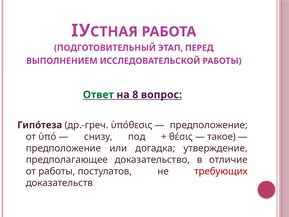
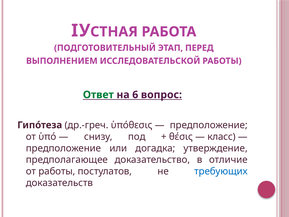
8: 8 -> 6
такое: такое -> класс
требующих colour: red -> blue
